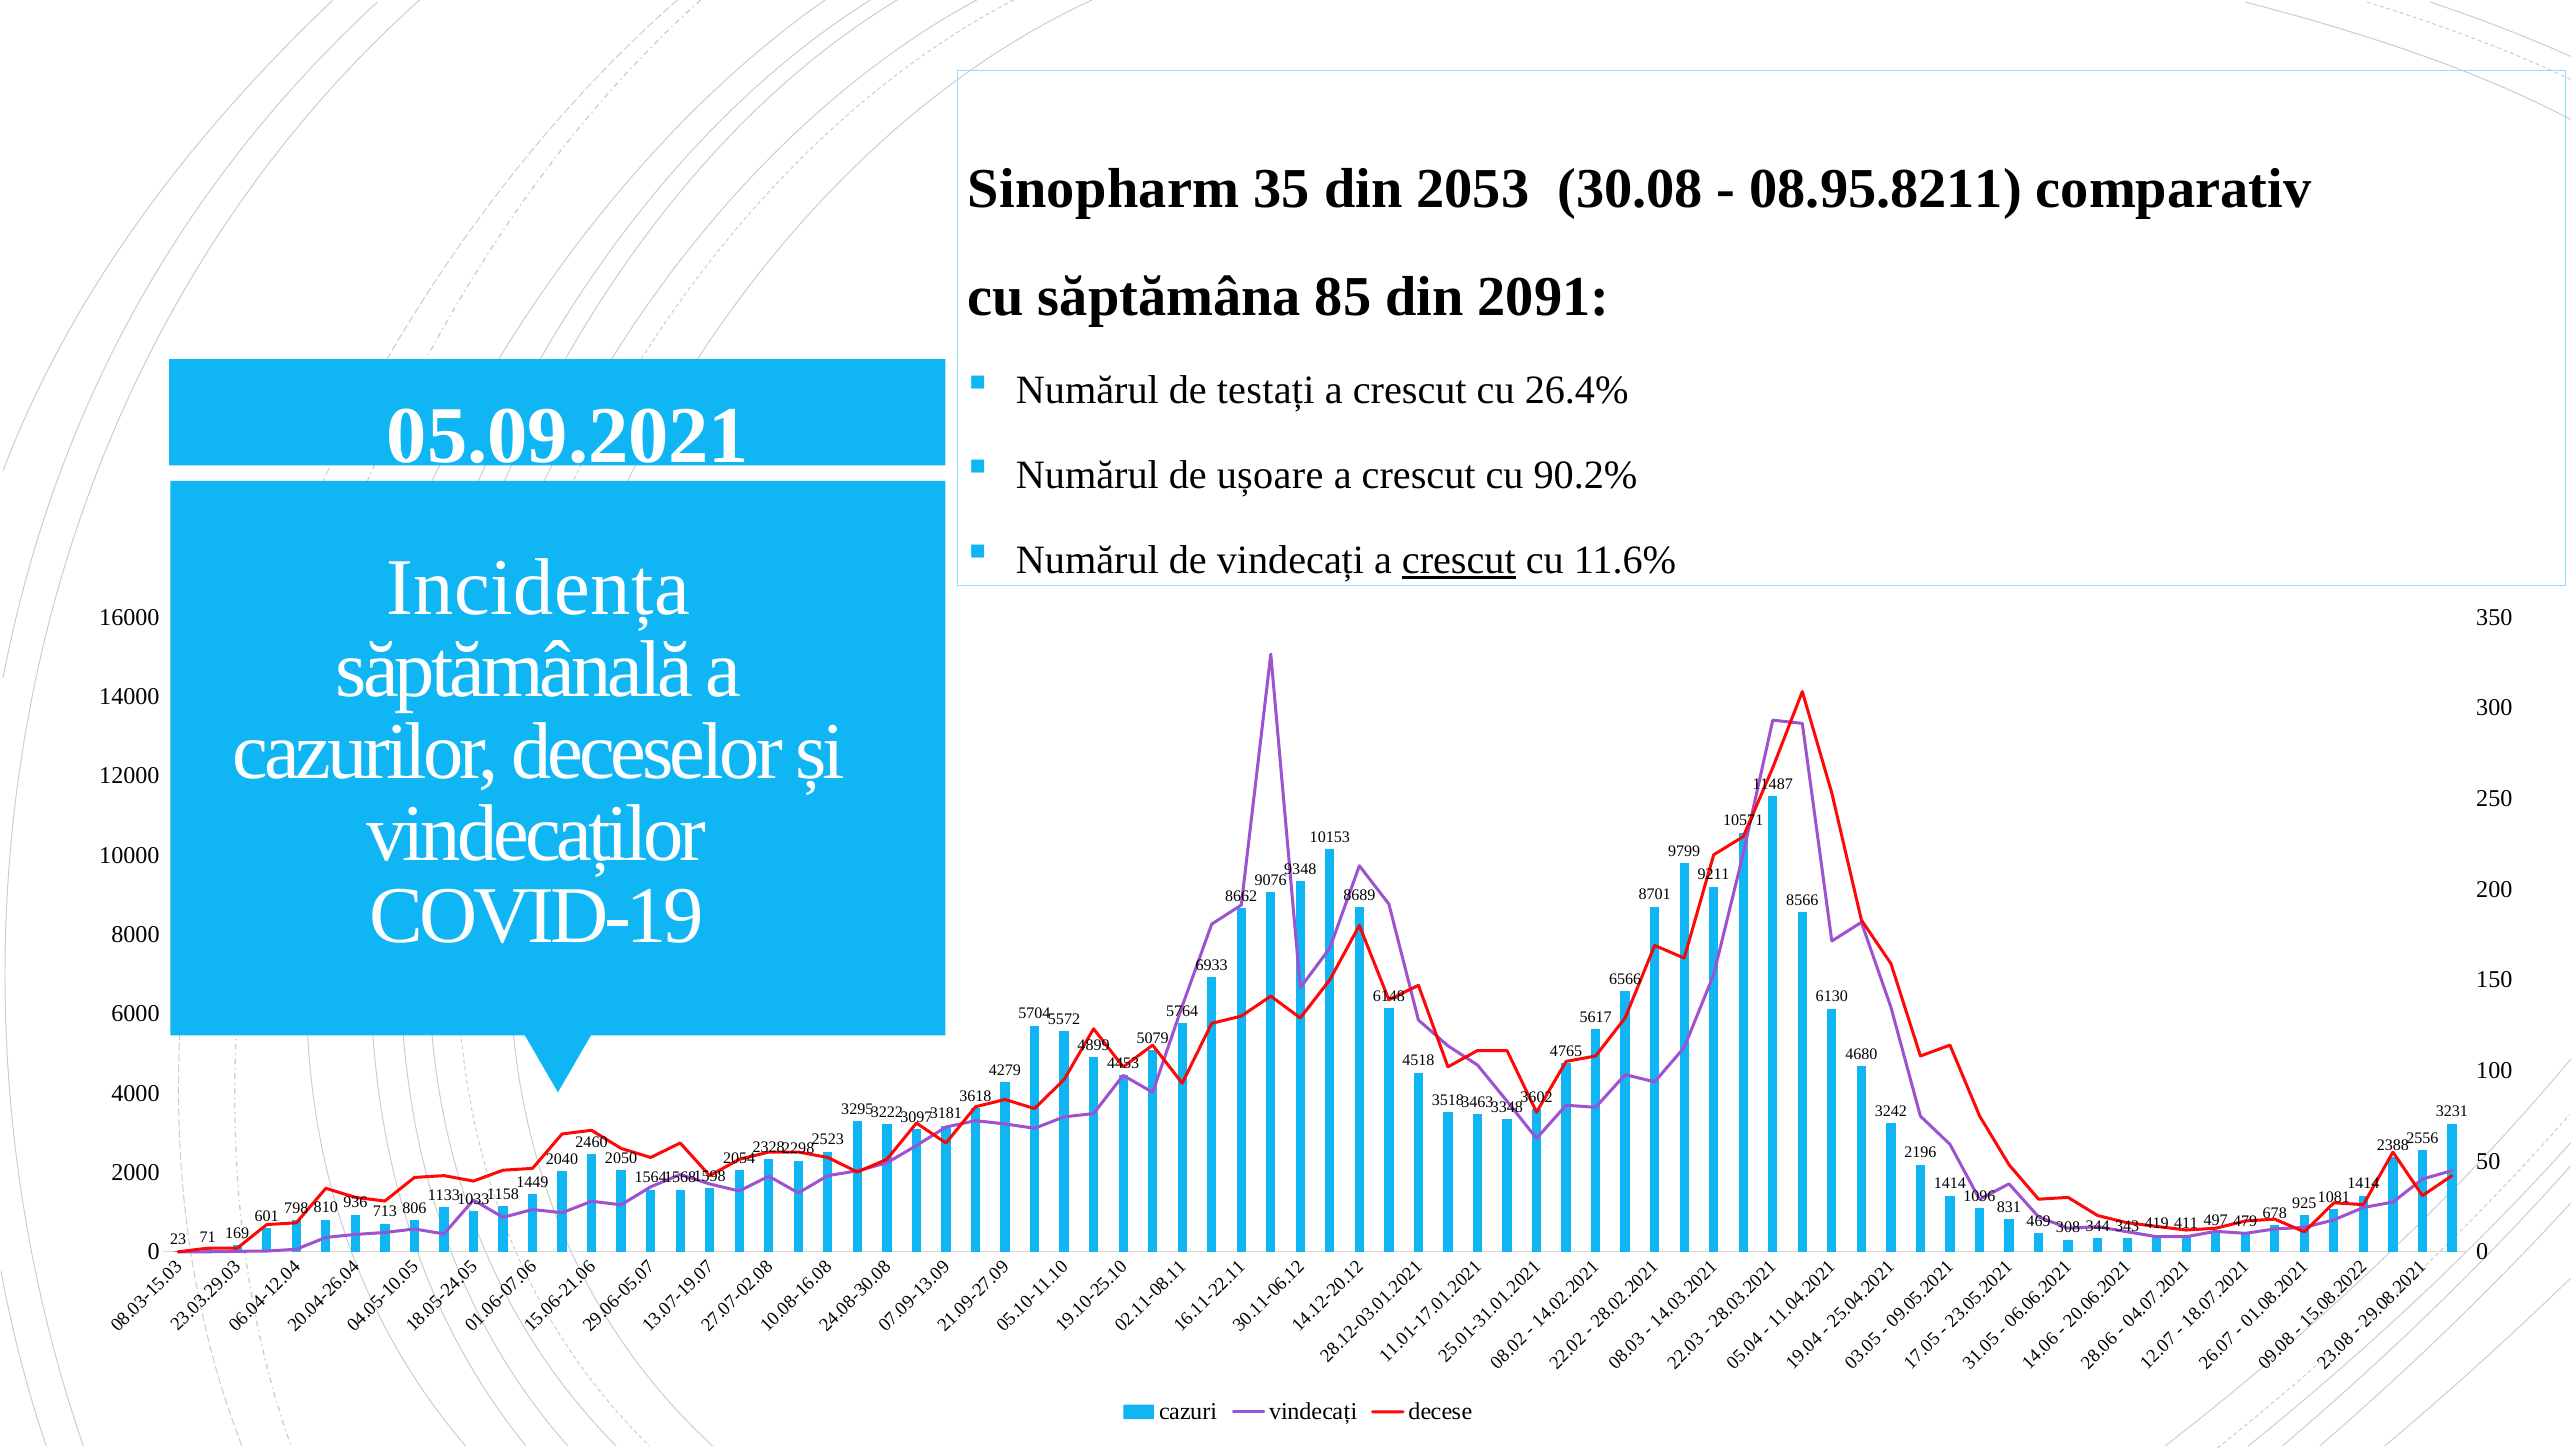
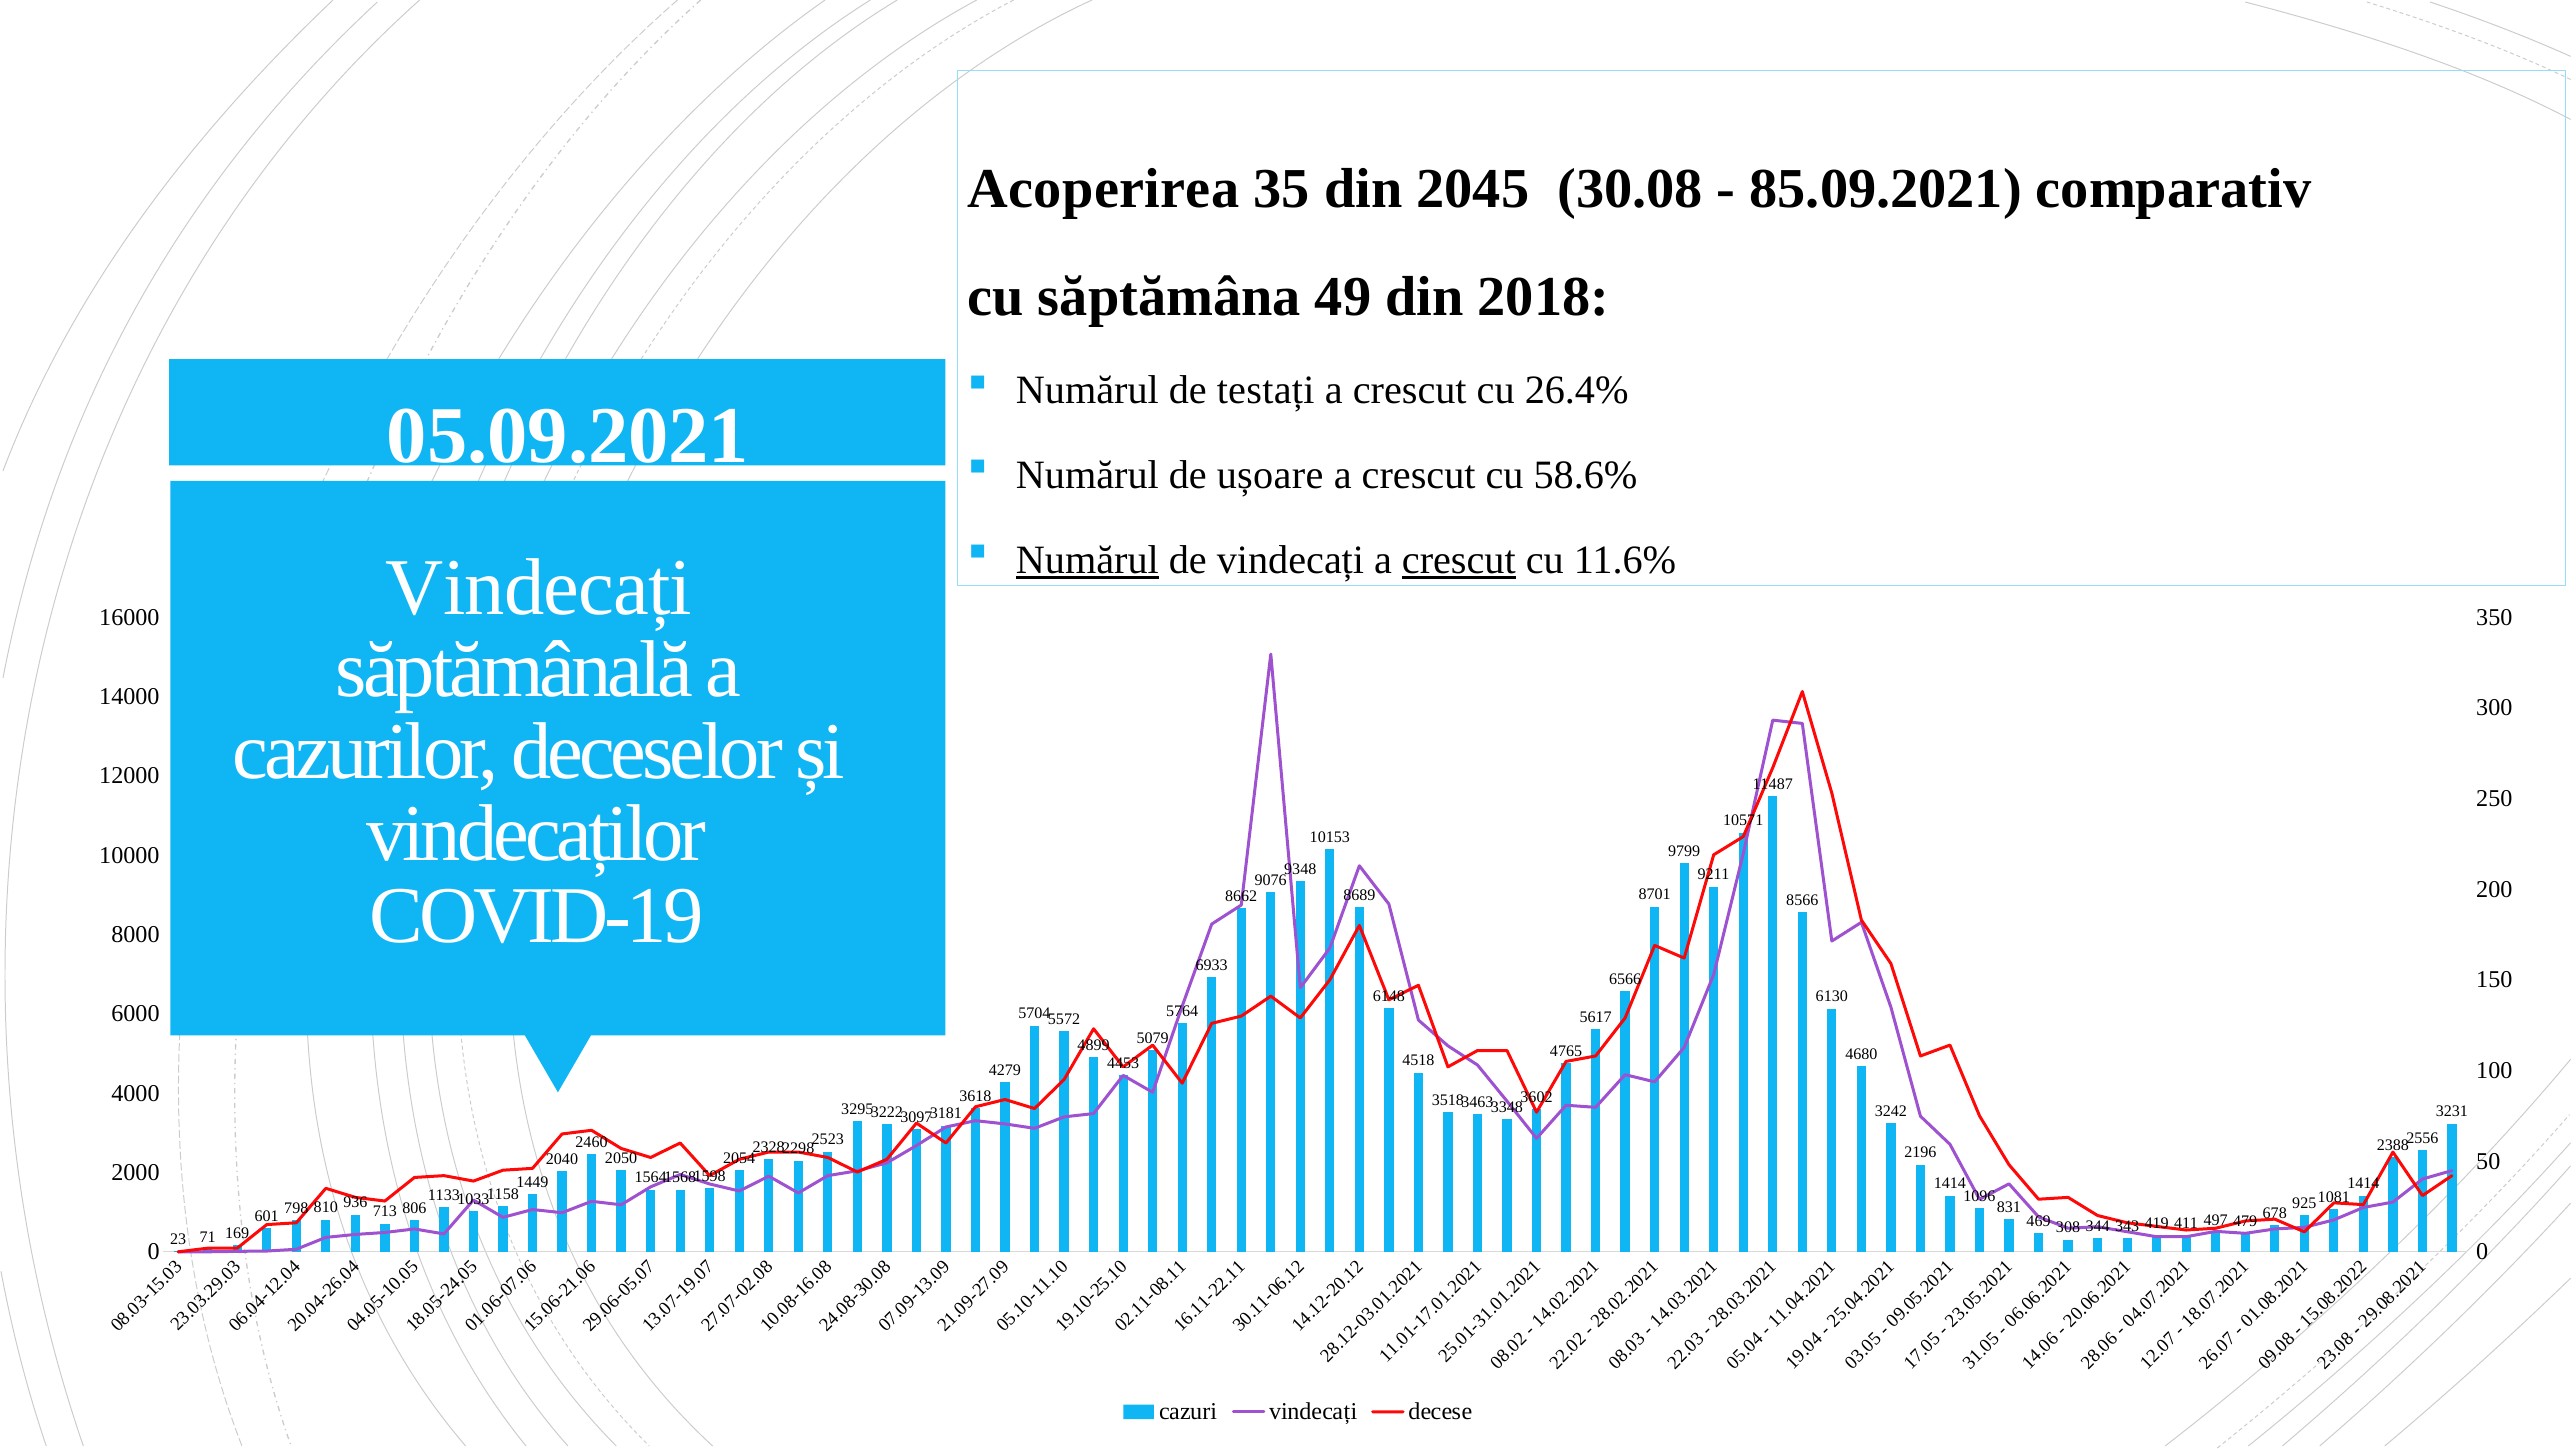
Sinopharm: Sinopharm -> Acoperirea
2053: 2053 -> 2045
08.95.8211: 08.95.8211 -> 85.09.2021
85: 85 -> 49
2091: 2091 -> 2018
90.2%: 90.2% -> 58.6%
Numărul at (1087, 560) underline: none -> present
Incidența at (538, 588): Incidența -> Vindecați
